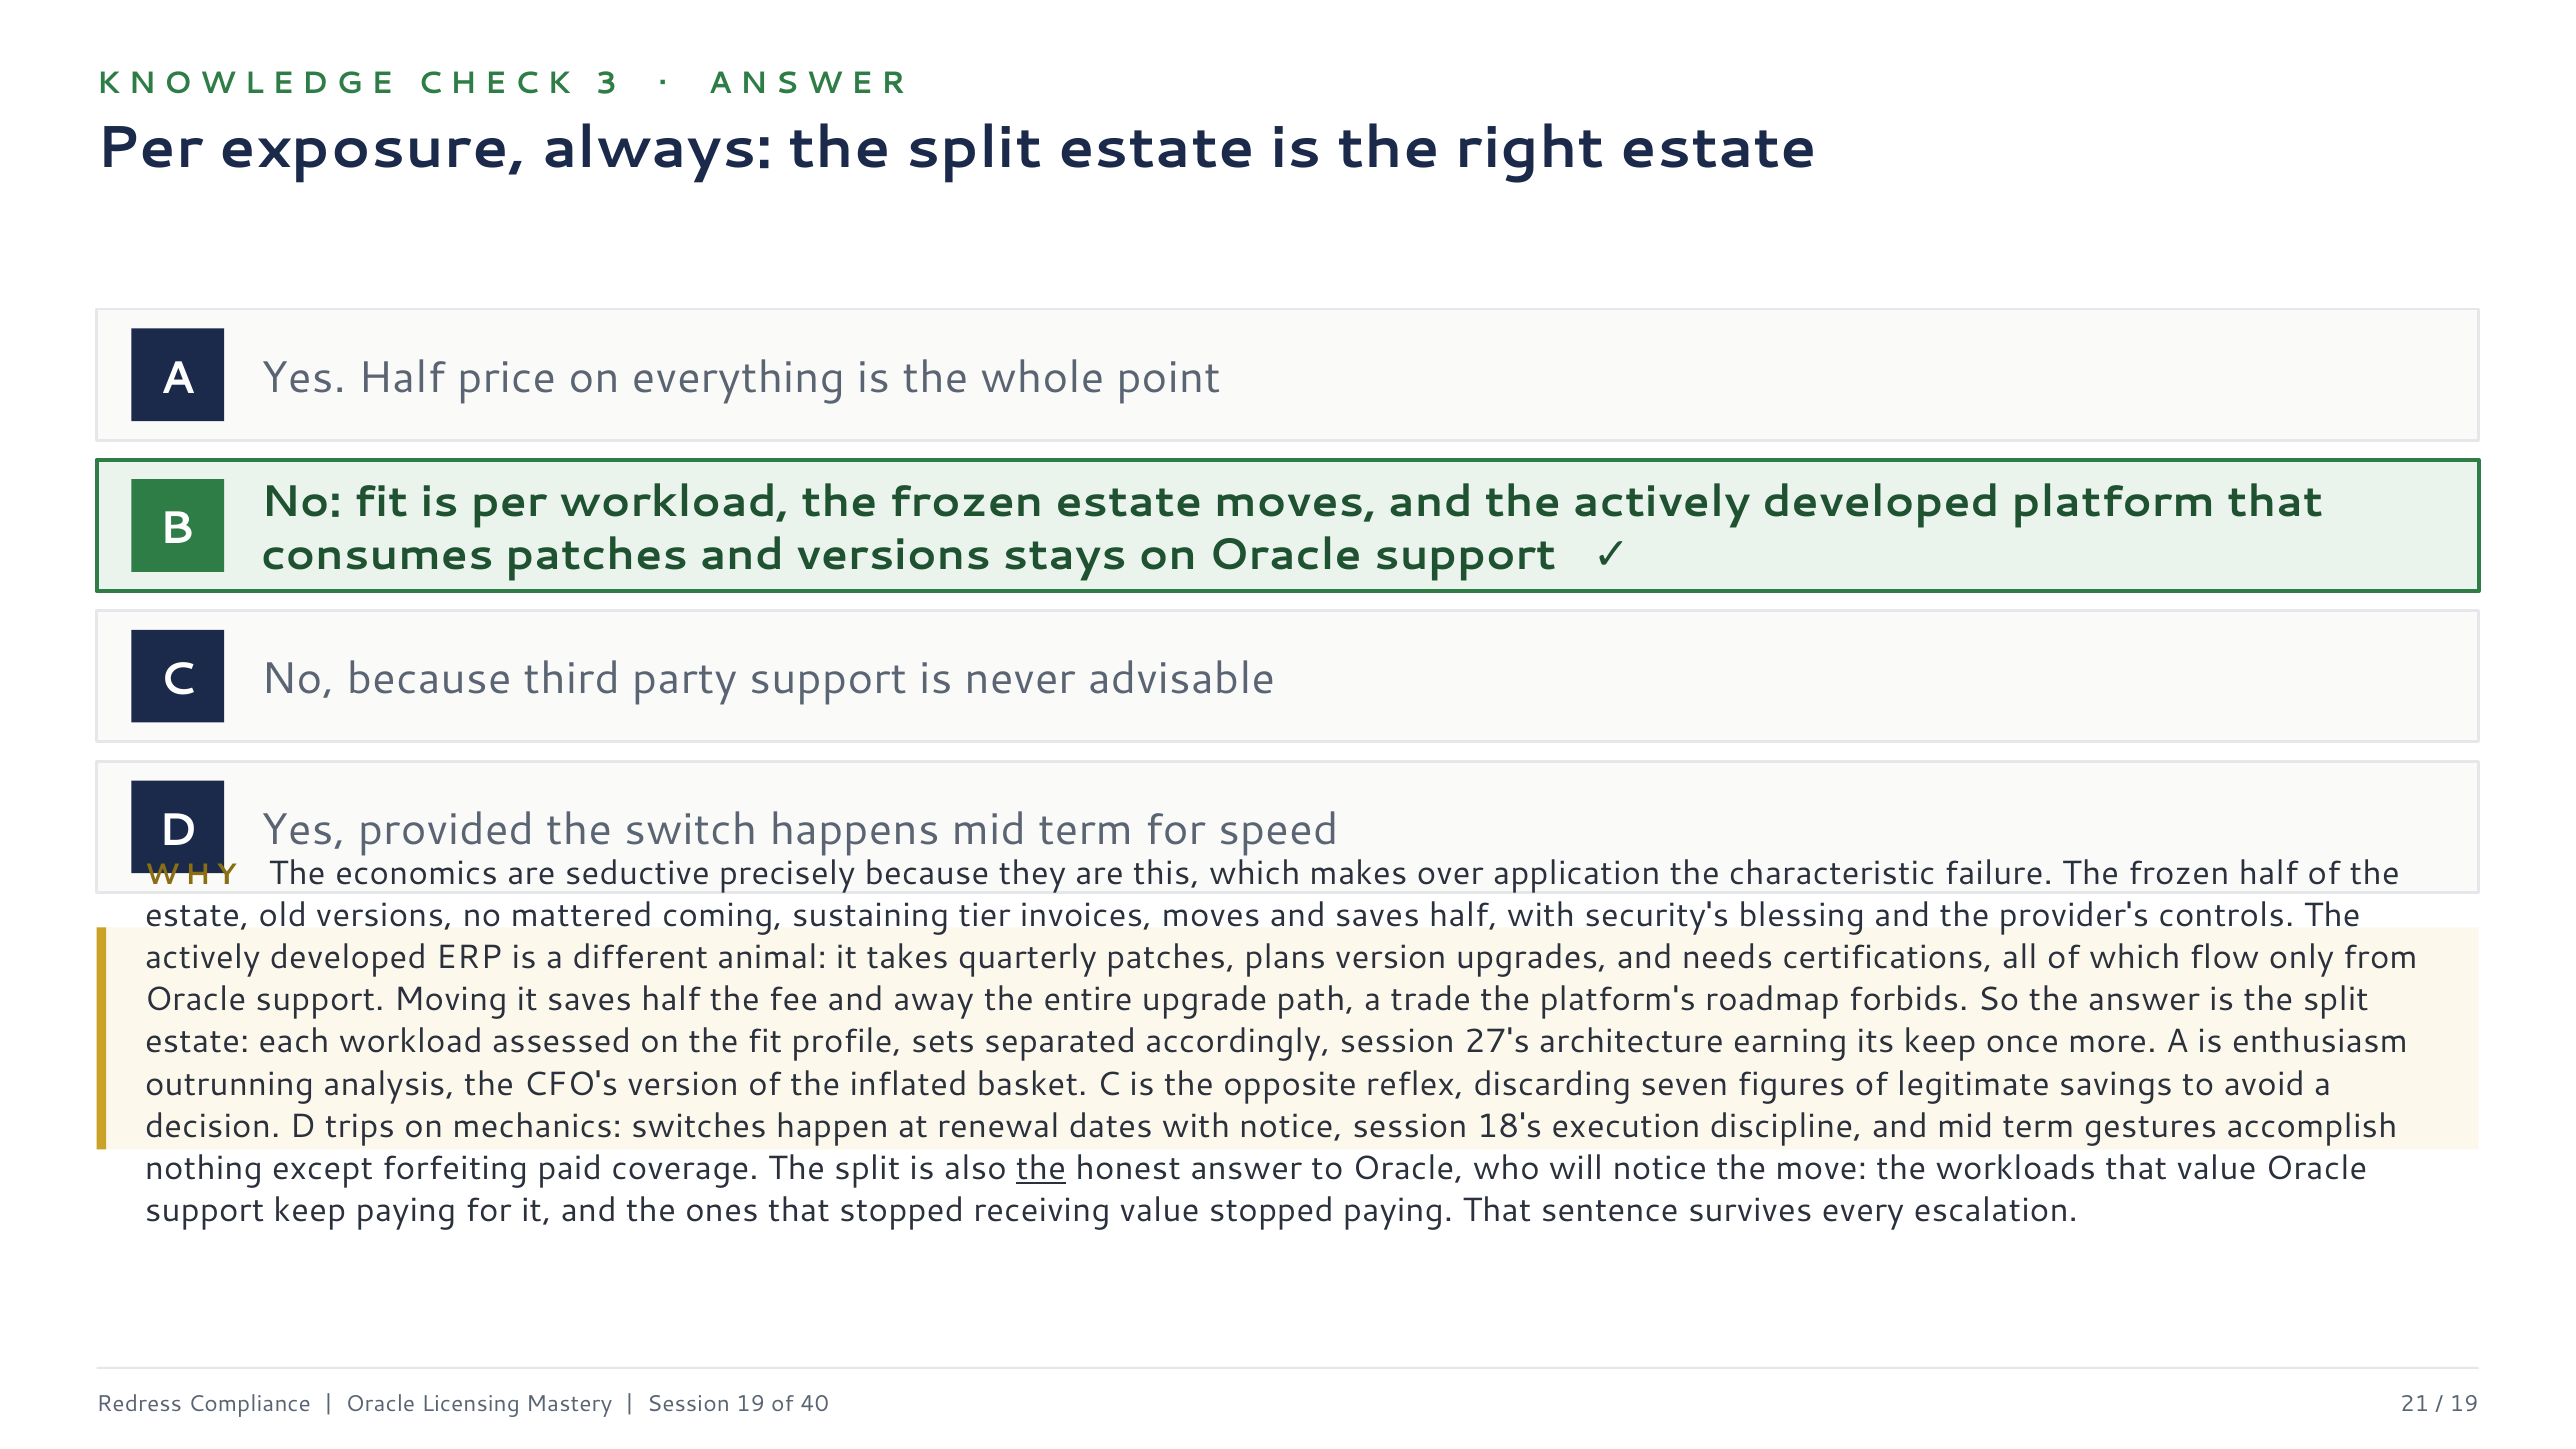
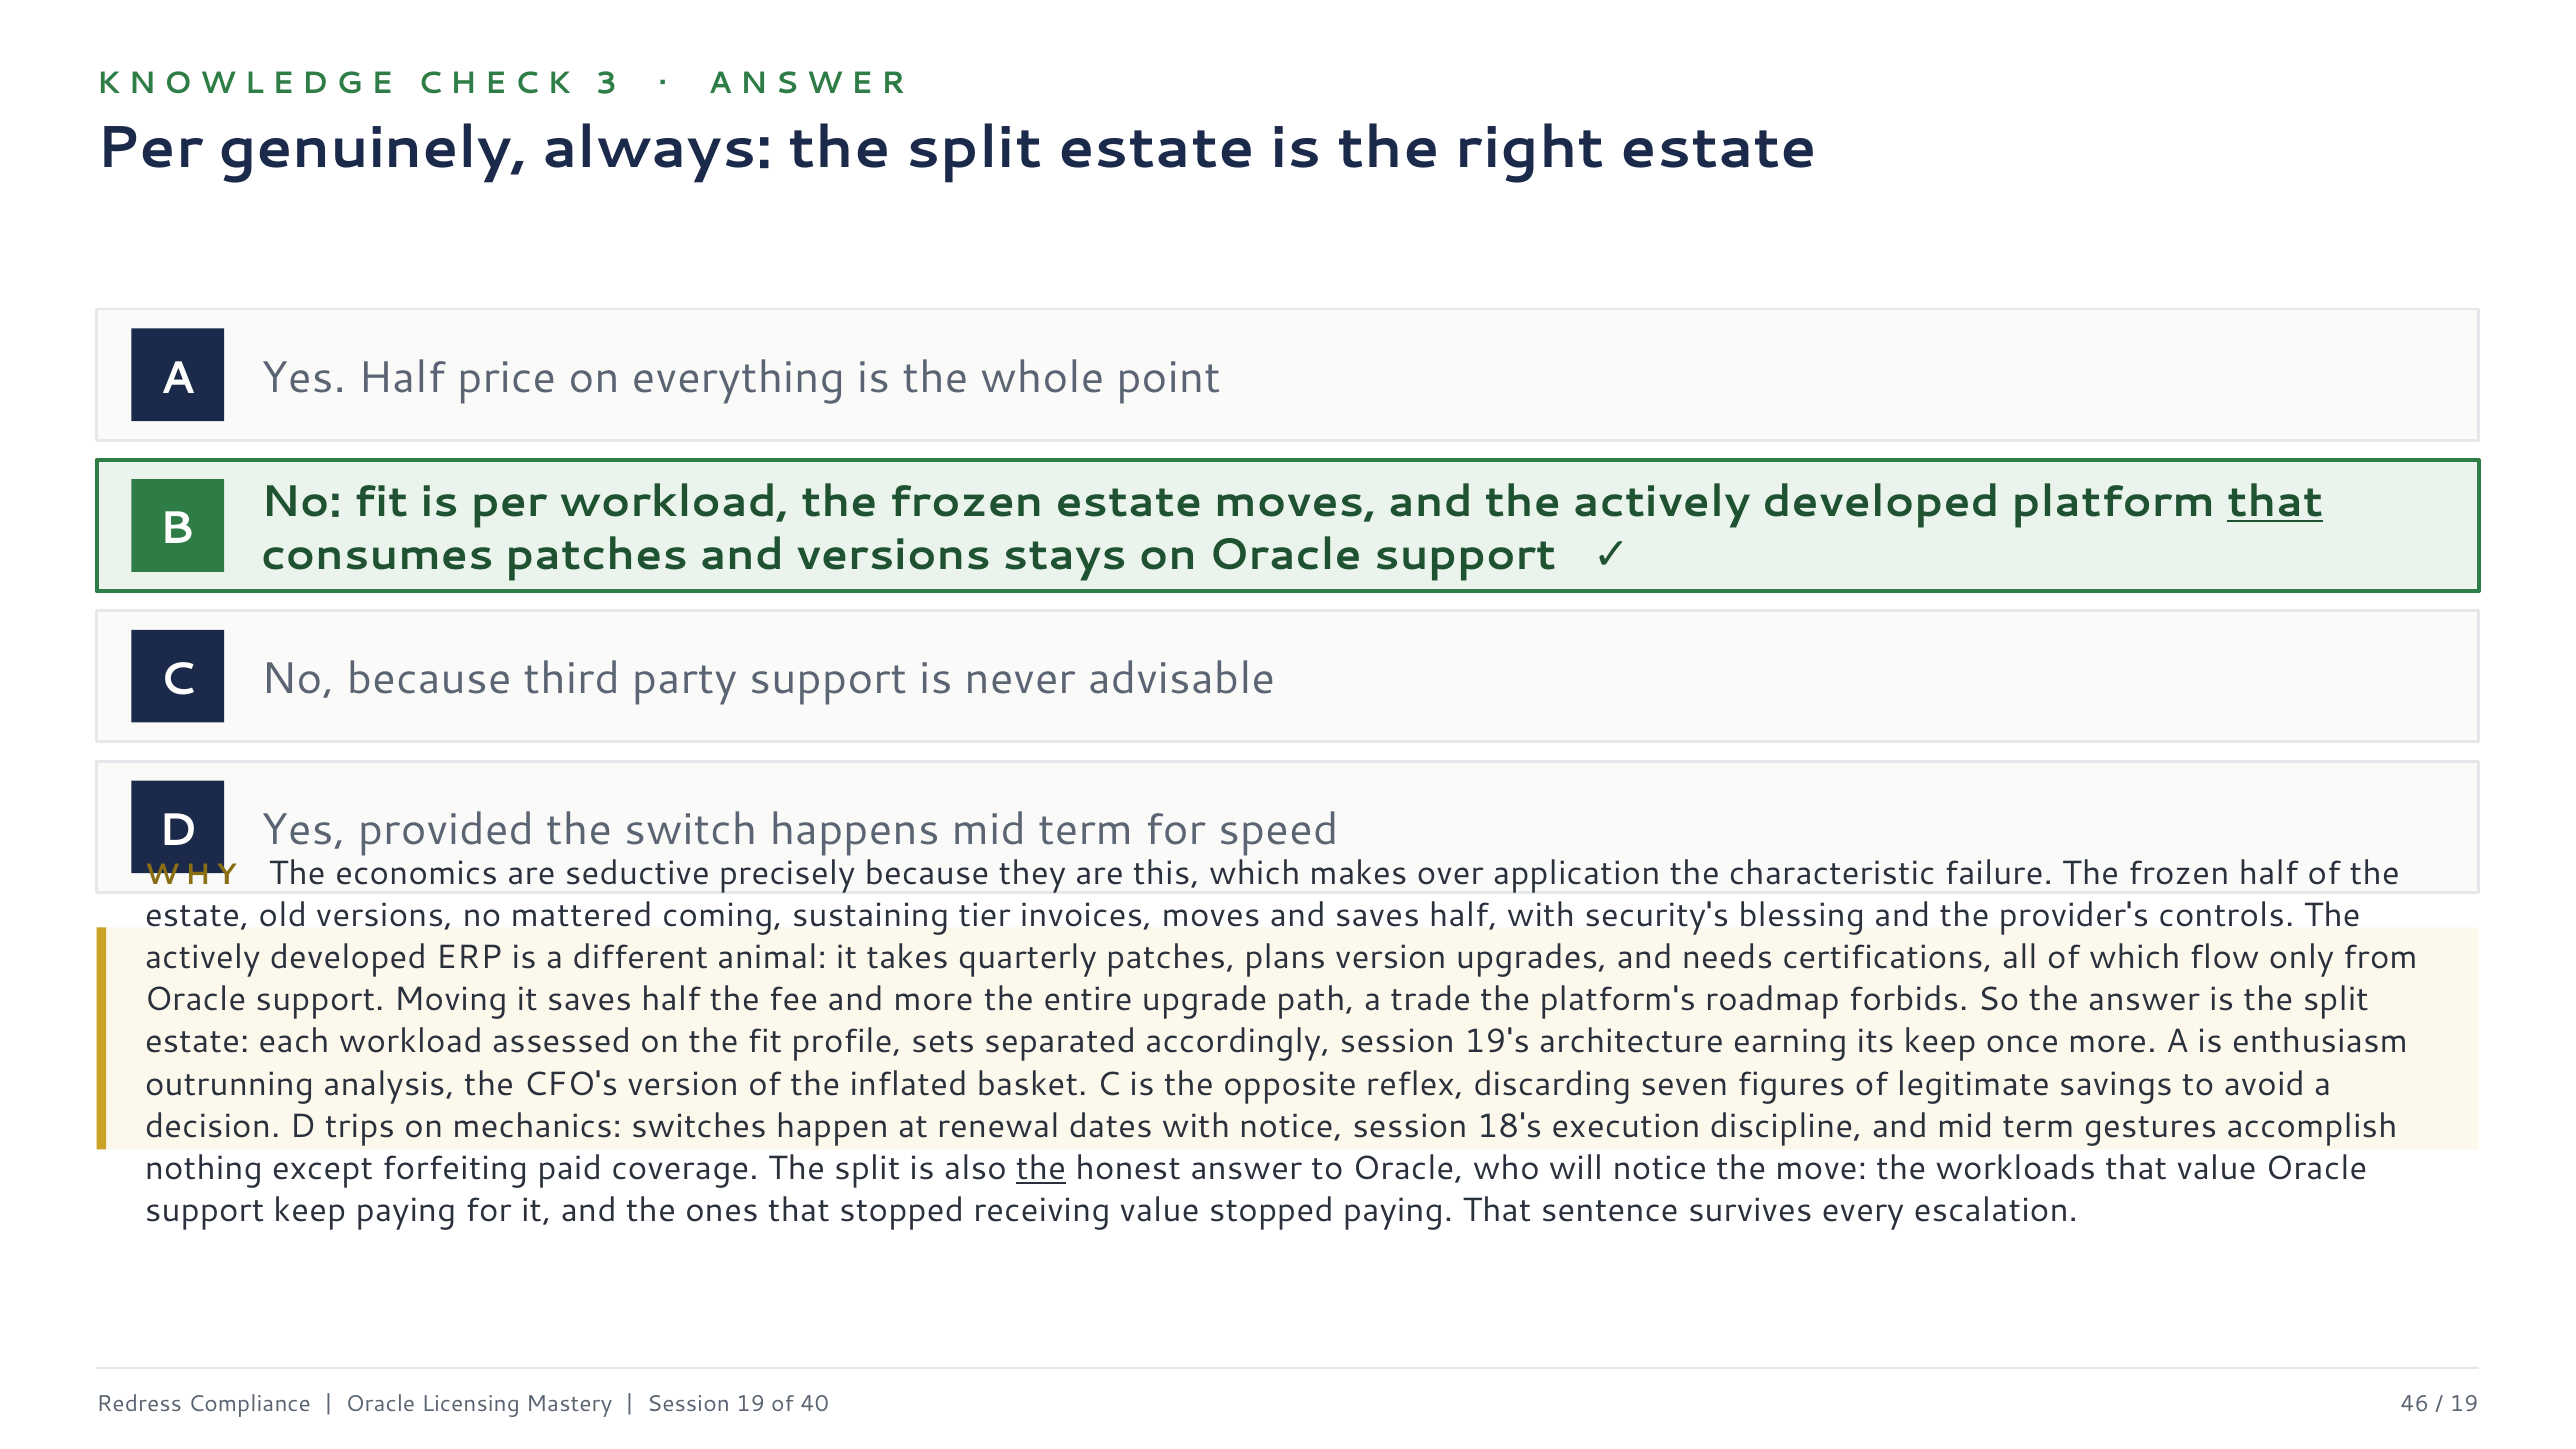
exposure: exposure -> genuinely
that at (2275, 502) underline: none -> present
and away: away -> more
27's: 27's -> 19's
21: 21 -> 46
